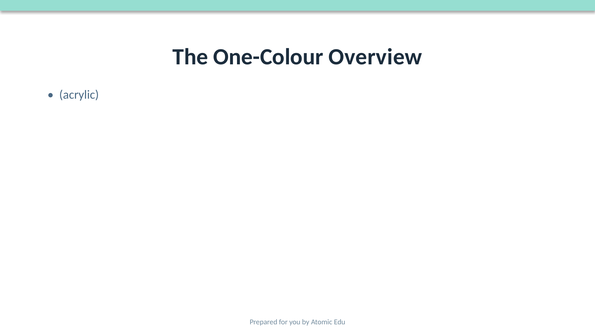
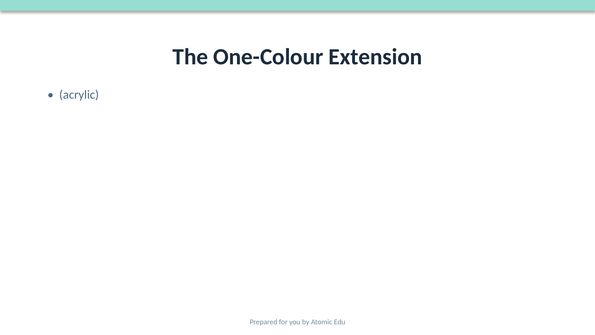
Overview: Overview -> Extension
